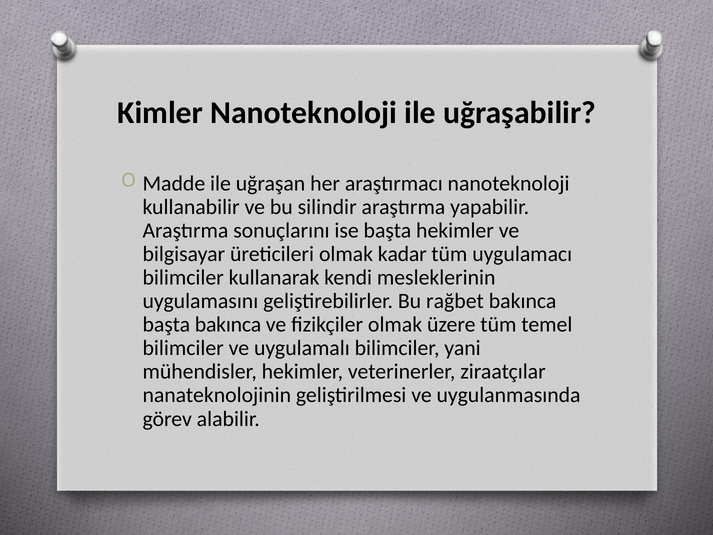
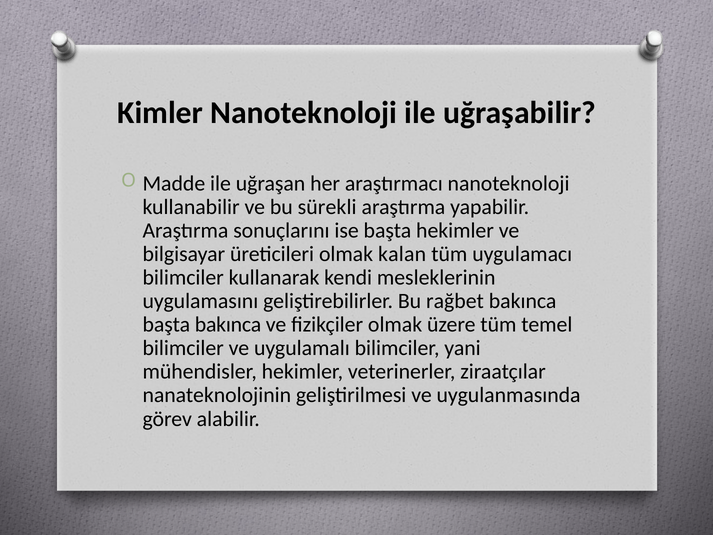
silindir: silindir -> sürekli
kadar: kadar -> kalan
